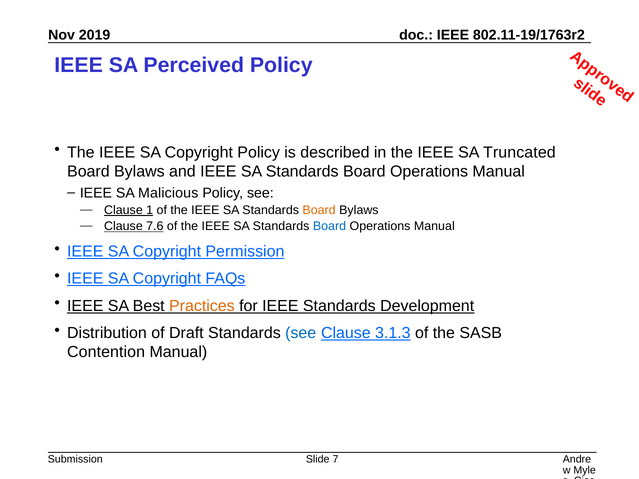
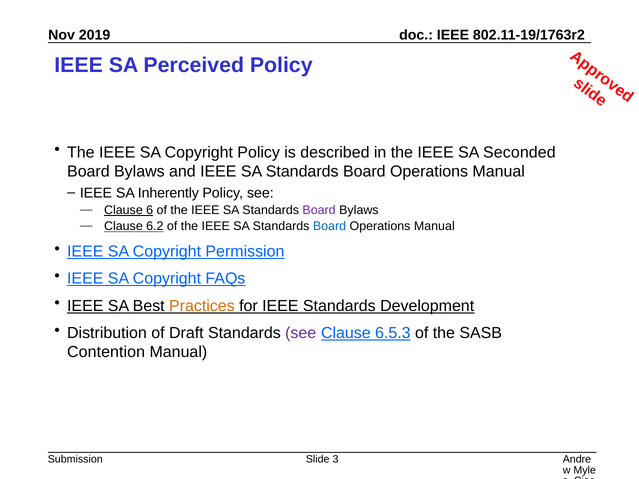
Truncated: Truncated -> Seconded
Malicious: Malicious -> Inherently
1: 1 -> 6
Board at (319, 210) colour: orange -> purple
7.6: 7.6 -> 6.2
see at (301, 333) colour: blue -> purple
3.1.3: 3.1.3 -> 6.5.3
7: 7 -> 3
